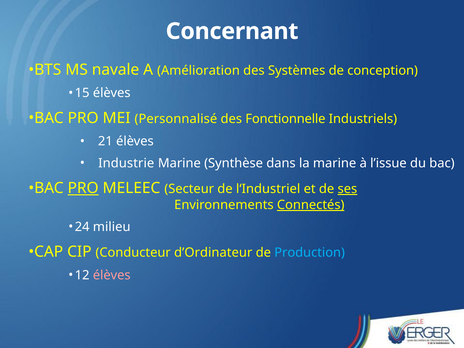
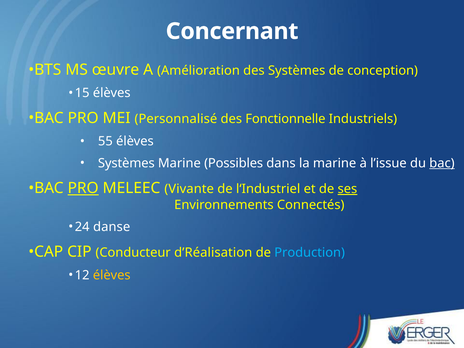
navale: navale -> œuvre
21: 21 -> 55
Industrie at (126, 163): Industrie -> Systèmes
Synthèse: Synthèse -> Possibles
bac at (442, 163) underline: none -> present
Secteur: Secteur -> Vivante
Connectés underline: present -> none
milieu: milieu -> danse
d’Ordinateur: d’Ordinateur -> d’Réalisation
élèves at (112, 275) colour: pink -> yellow
